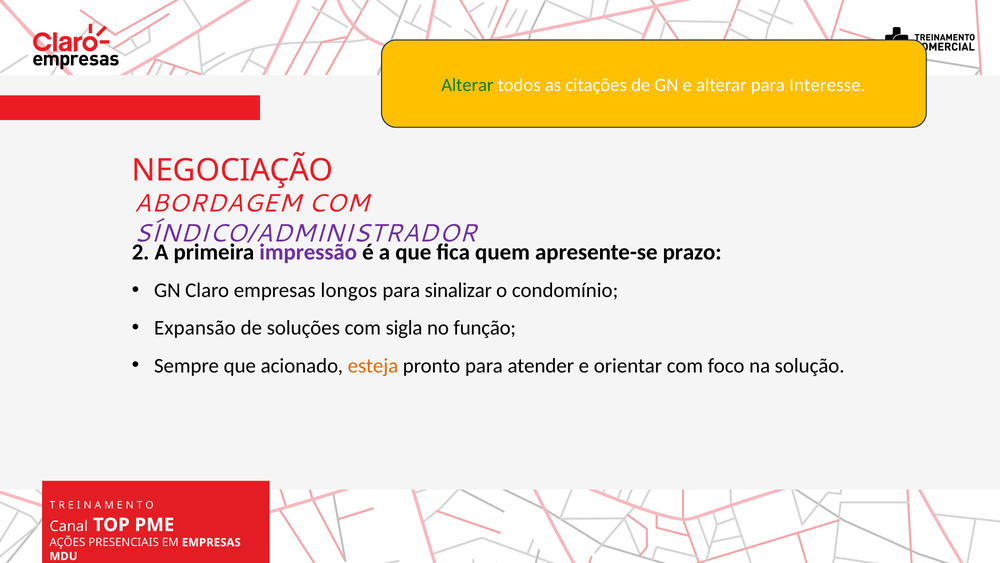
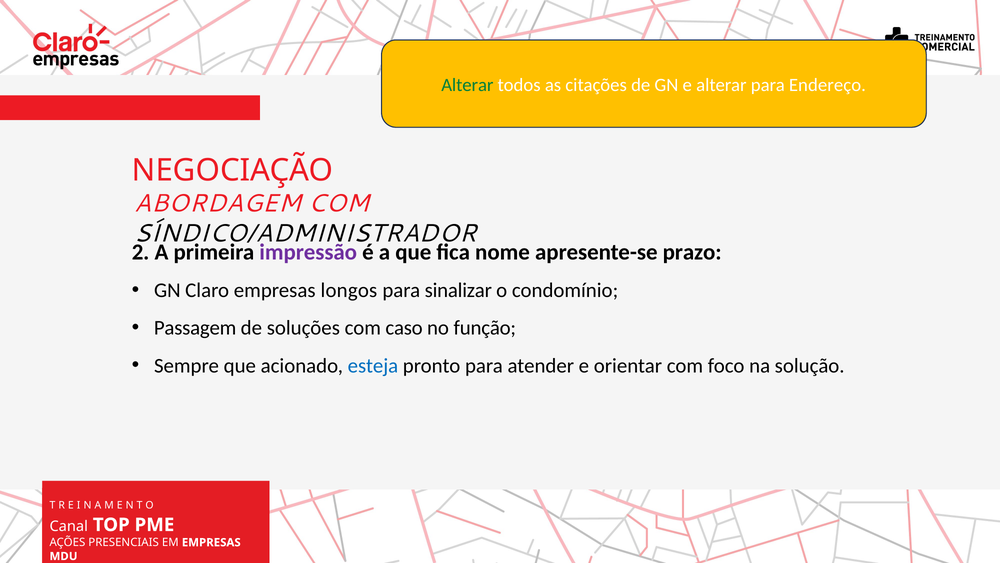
Interesse: Interesse -> Endereço
SÍNDICO/ADMINISTRADOR colour: purple -> black
quem: quem -> nome
Expansão: Expansão -> Passagem
sigla: sigla -> caso
esteja colour: orange -> blue
